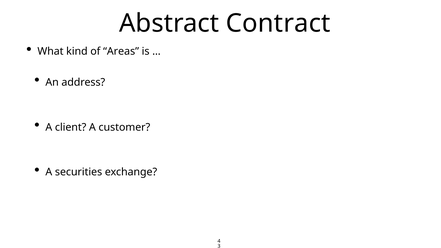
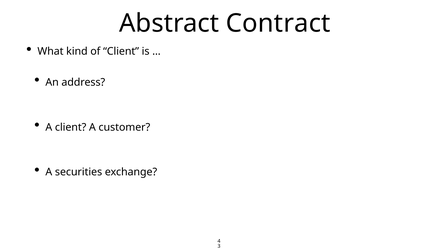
of Areas: Areas -> Client
